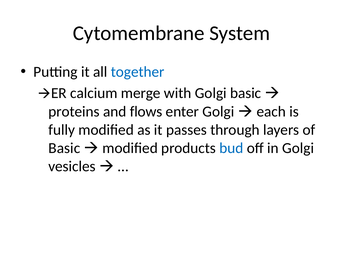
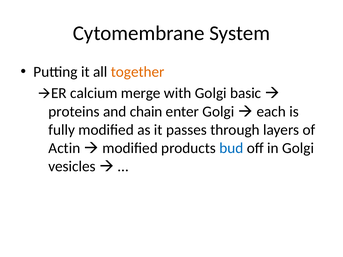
together colour: blue -> orange
flows: flows -> chain
Basic at (64, 148): Basic -> Actin
